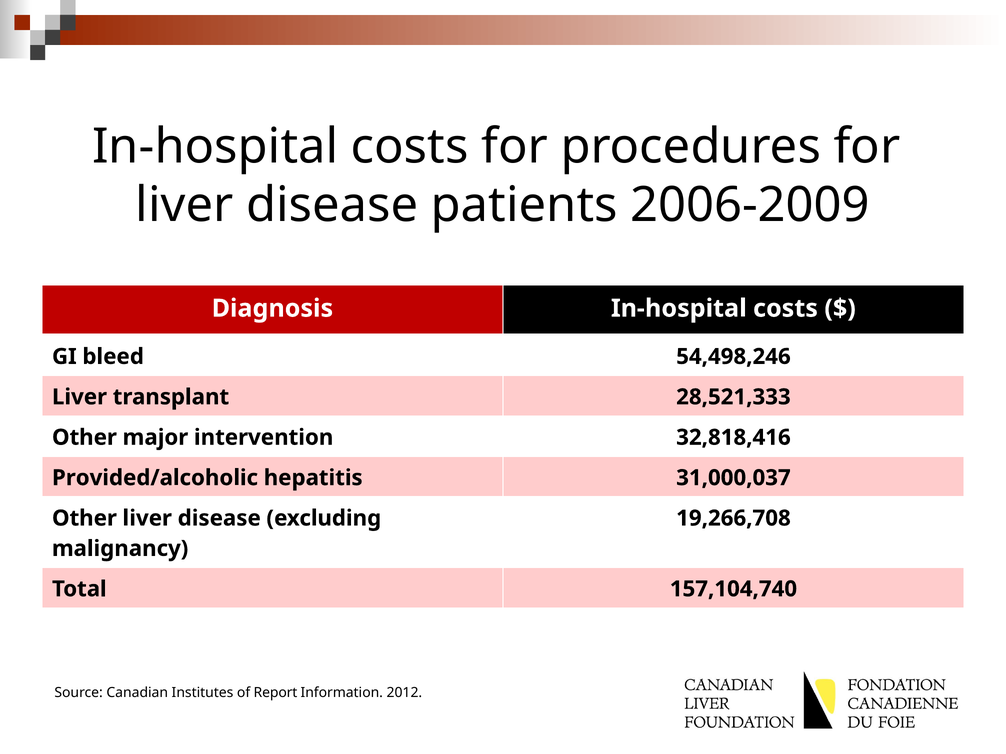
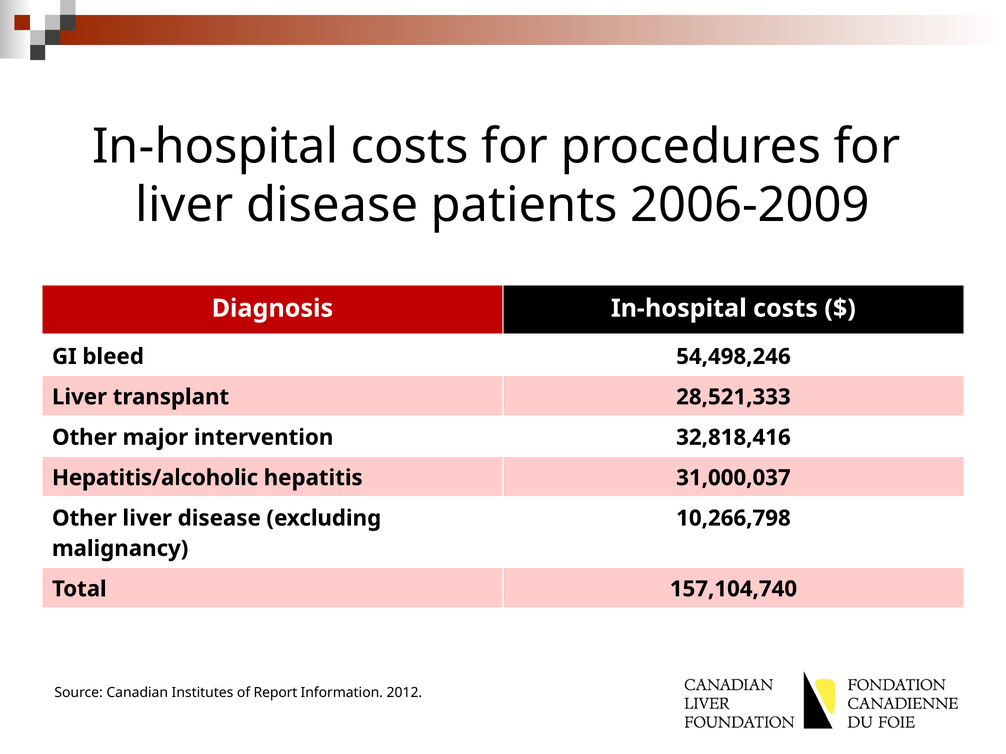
Provided/alcoholic: Provided/alcoholic -> Hepatitis/alcoholic
19,266,708: 19,266,708 -> 10,266,798
